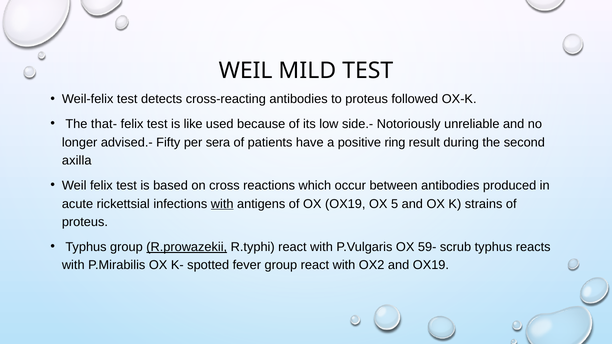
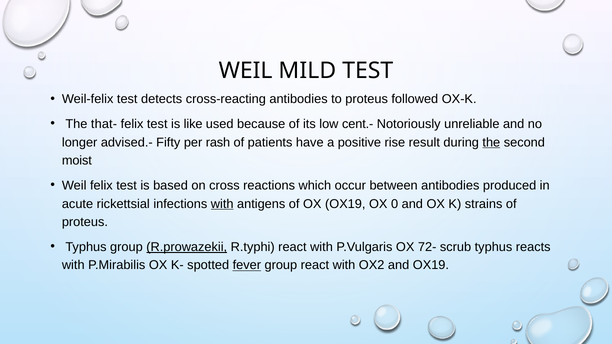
side.-: side.- -> cent.-
sera: sera -> rash
ring: ring -> rise
the at (491, 142) underline: none -> present
axilla: axilla -> moist
5: 5 -> 0
59-: 59- -> 72-
fever underline: none -> present
